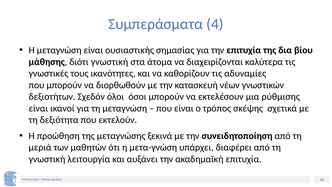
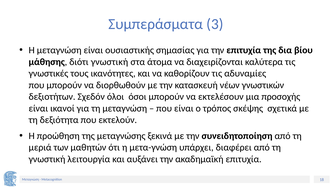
4: 4 -> 3
ρύθμισης: ρύθμισης -> προσοχής
